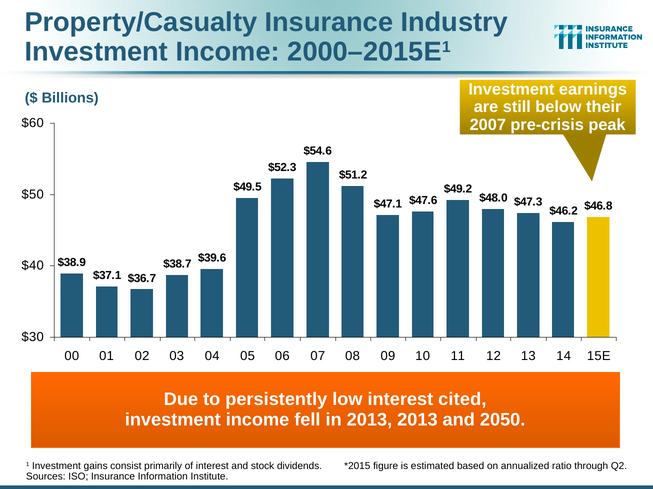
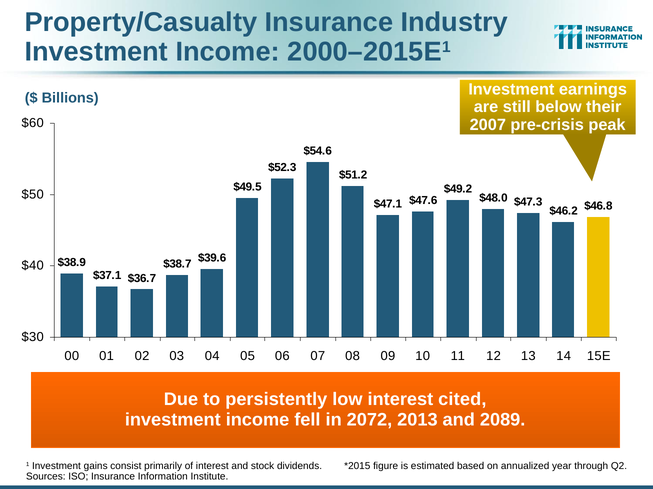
in 2013: 2013 -> 2072
2050: 2050 -> 2089
ratio: ratio -> year
